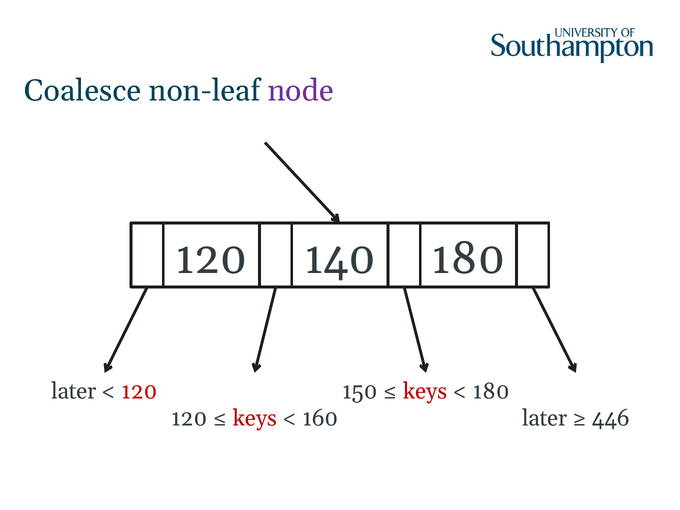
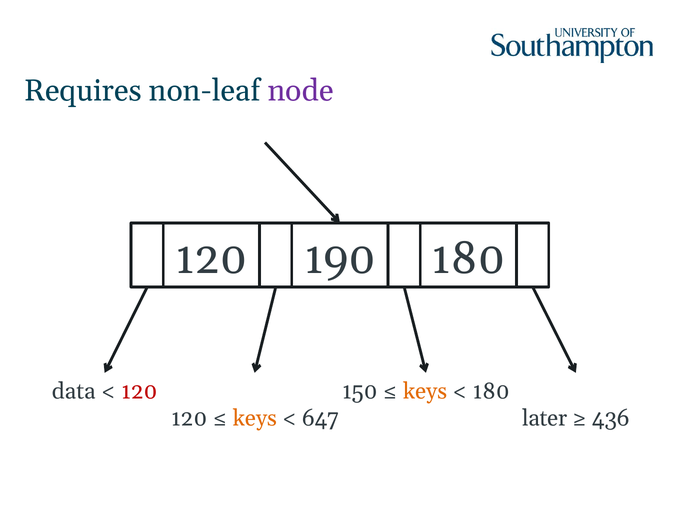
Coalesce: Coalesce -> Requires
140: 140 -> 190
later at (74, 391): later -> data
keys at (425, 391) colour: red -> orange
keys at (255, 419) colour: red -> orange
160: 160 -> 647
446: 446 -> 436
